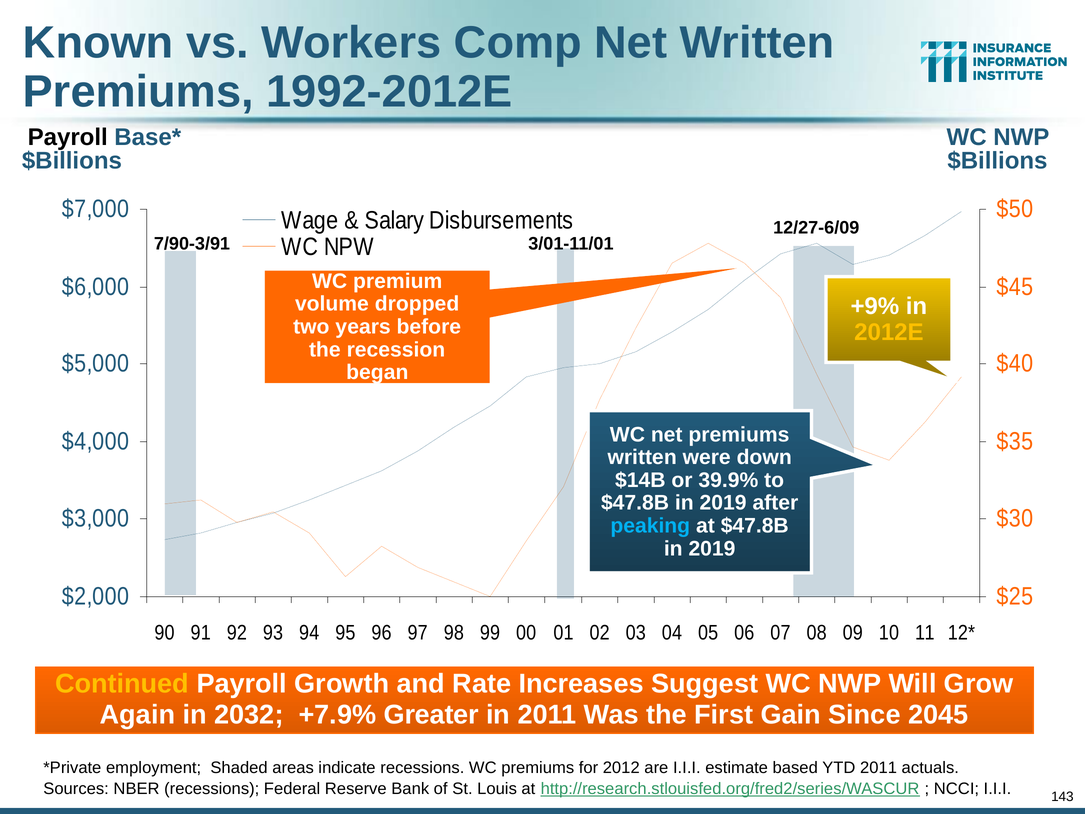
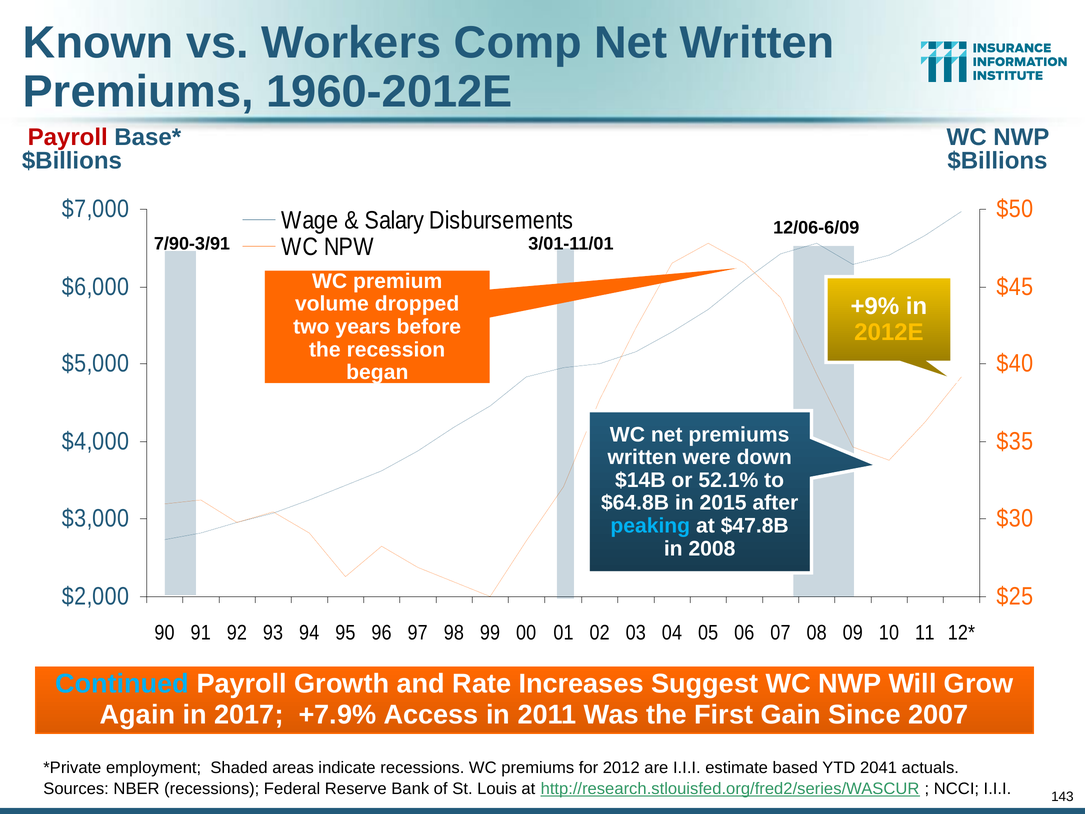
1992-2012E: 1992-2012E -> 1960-2012E
Payroll at (68, 137) colour: black -> red
12/27-6/09: 12/27-6/09 -> 12/06-6/09
39.9%: 39.9% -> 52.1%
$47.8B at (635, 503): $47.8B -> $64.8B
2019 at (723, 503): 2019 -> 2015
2019 at (712, 548): 2019 -> 2008
Continued colour: yellow -> light blue
2032: 2032 -> 2017
Greater: Greater -> Access
2045: 2045 -> 2007
YTD 2011: 2011 -> 2041
